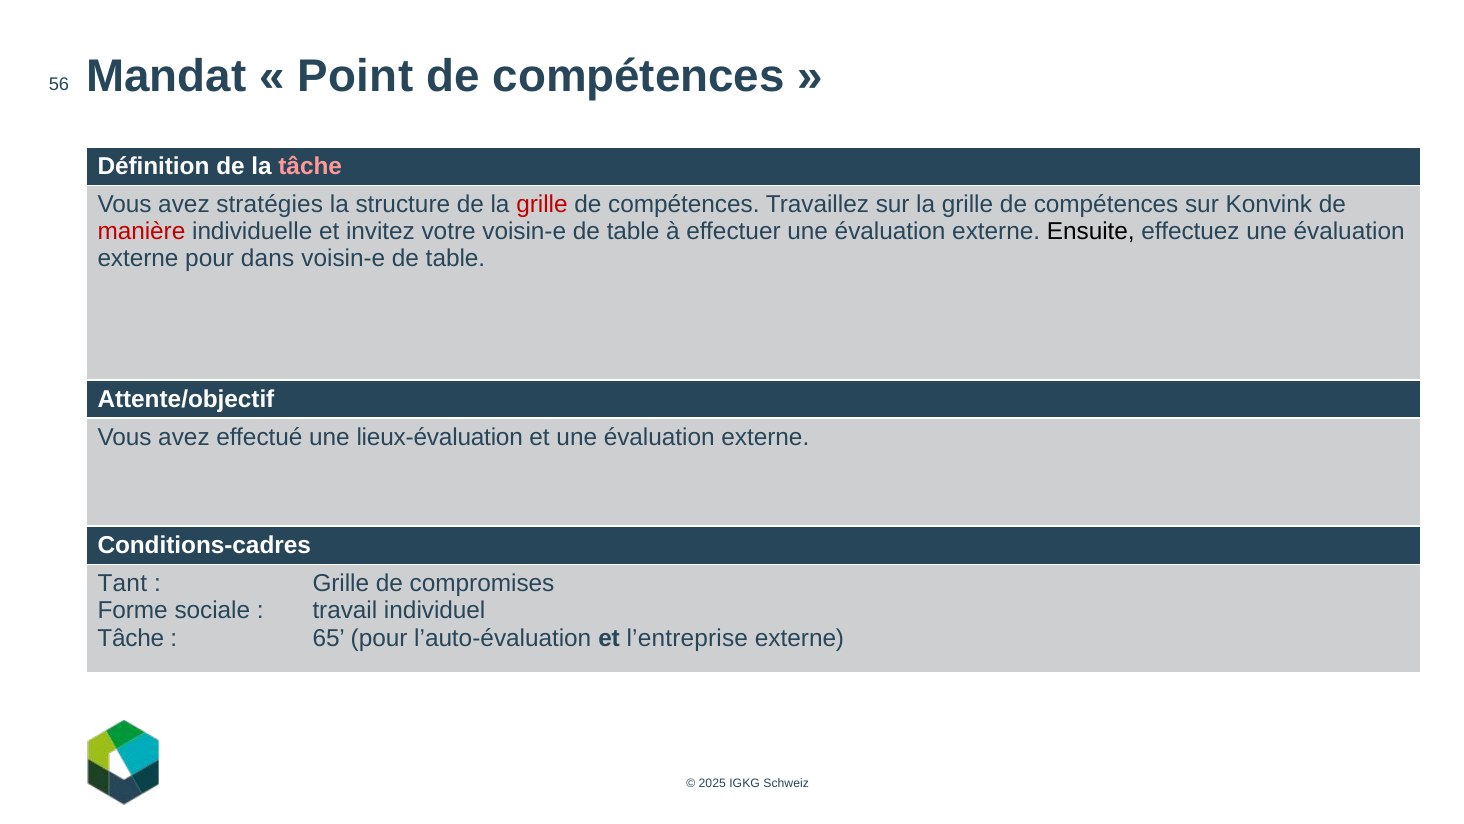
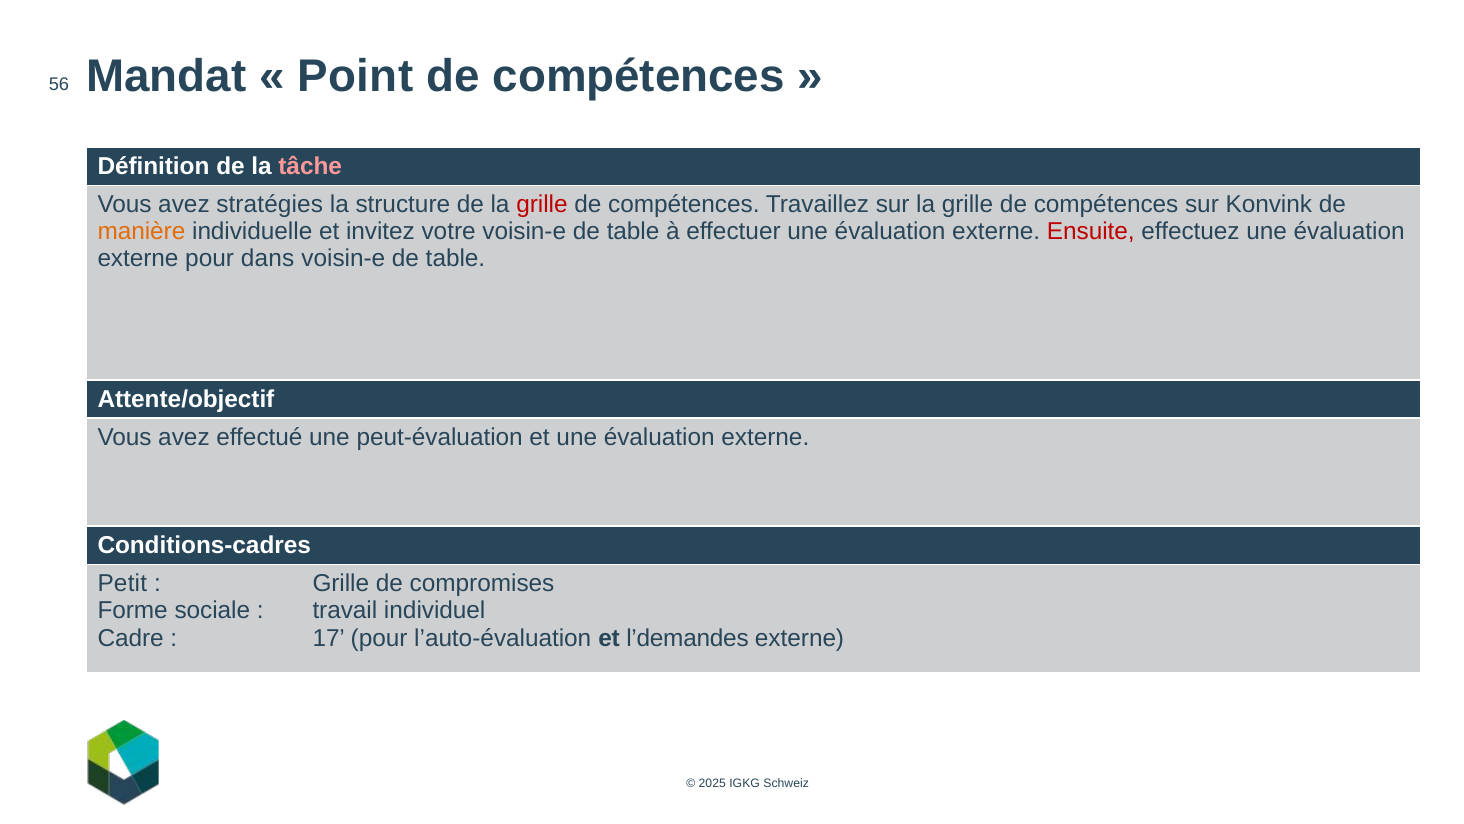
manière colour: red -> orange
Ensuite colour: black -> red
lieux-évaluation: lieux-évaluation -> peut-évaluation
Tant: Tant -> Petit
Tâche at (131, 638): Tâche -> Cadre
65: 65 -> 17
l’entreprise: l’entreprise -> l’demandes
